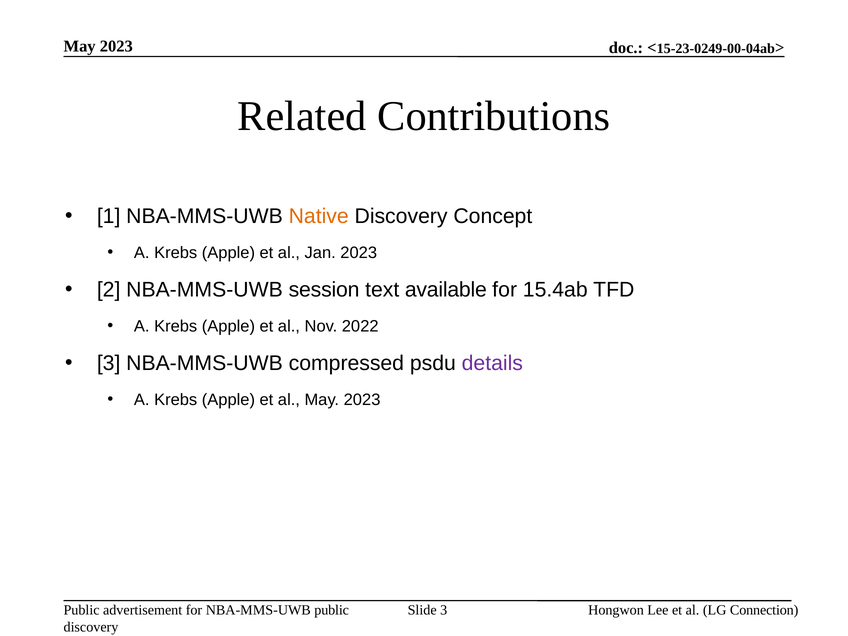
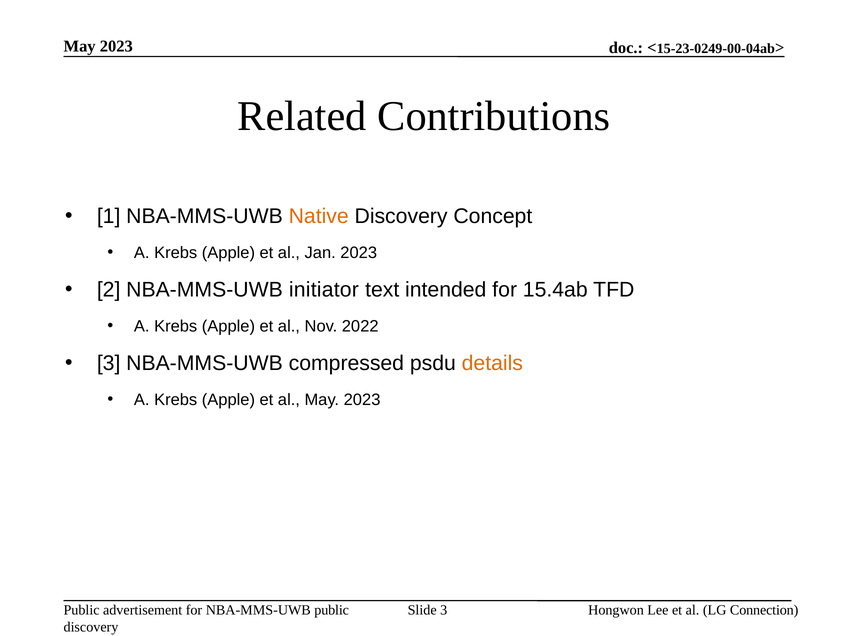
session: session -> initiator
available: available -> intended
details colour: purple -> orange
